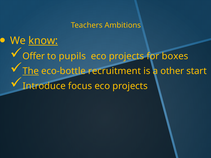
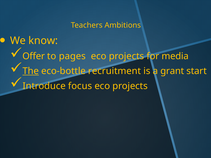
know underline: present -> none
pupils: pupils -> pages
boxes: boxes -> media
other: other -> grant
